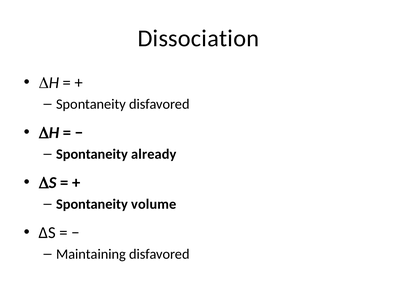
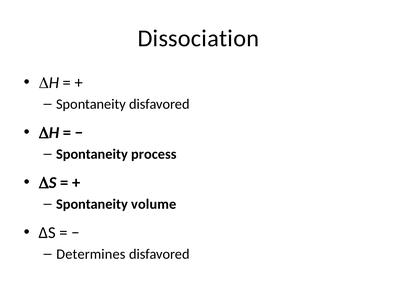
already: already -> process
Maintaining: Maintaining -> Determines
